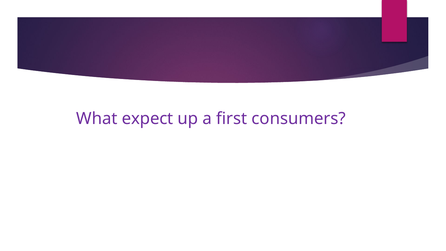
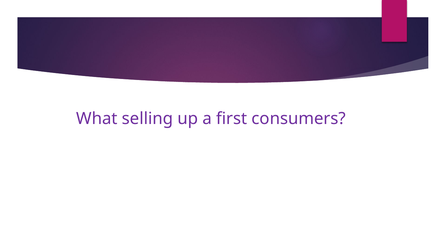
expect: expect -> selling
